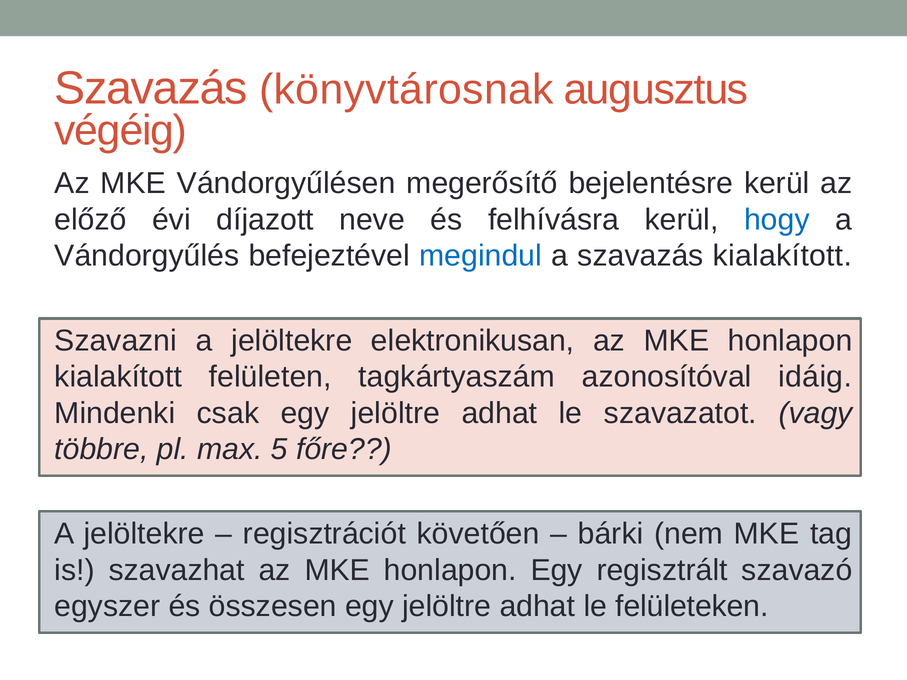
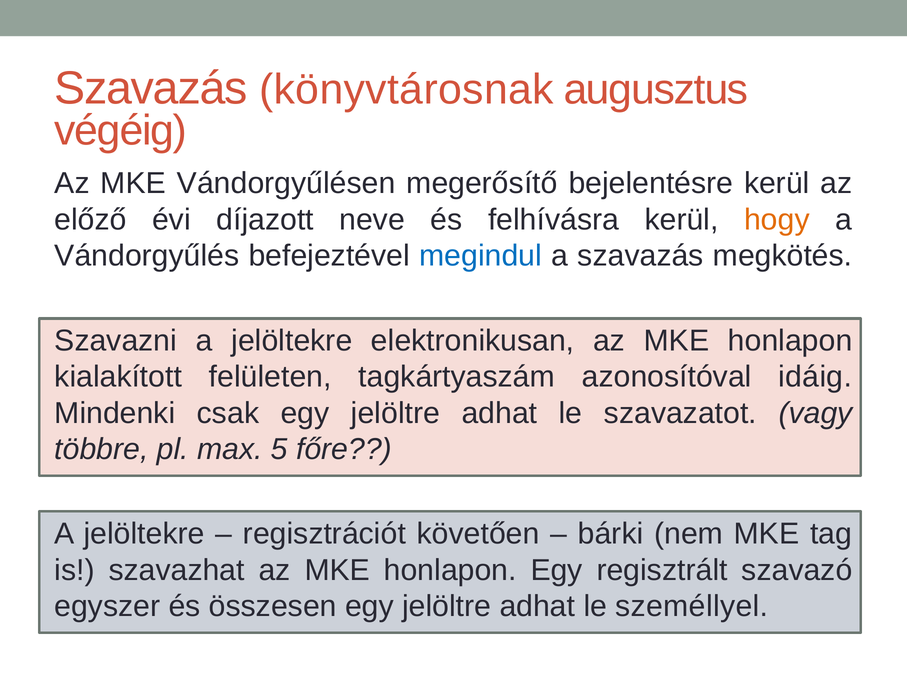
hogy colour: blue -> orange
szavazás kialakított: kialakított -> megkötés
felületeken: felületeken -> személlyel
